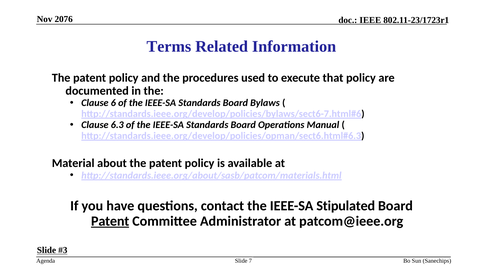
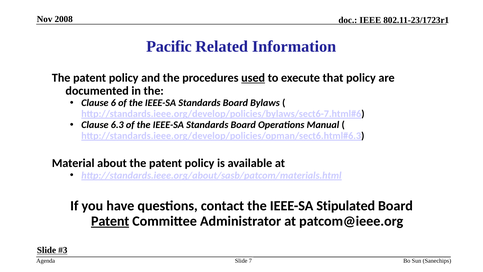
2076: 2076 -> 2008
Terms: Terms -> Pacific
used underline: none -> present
